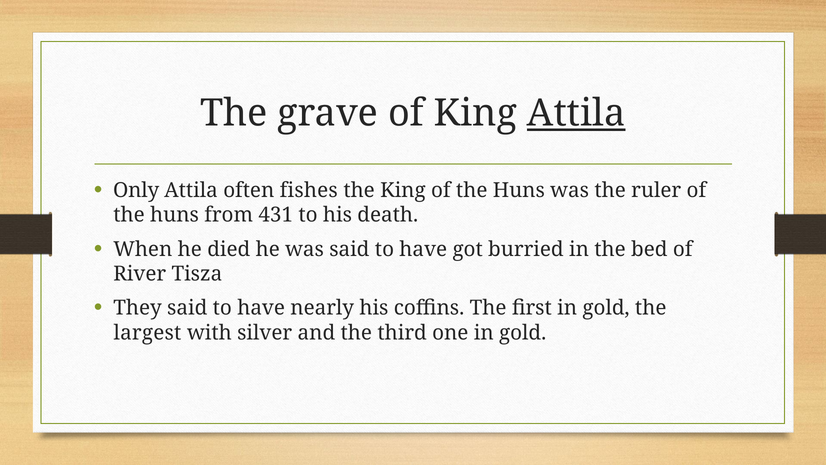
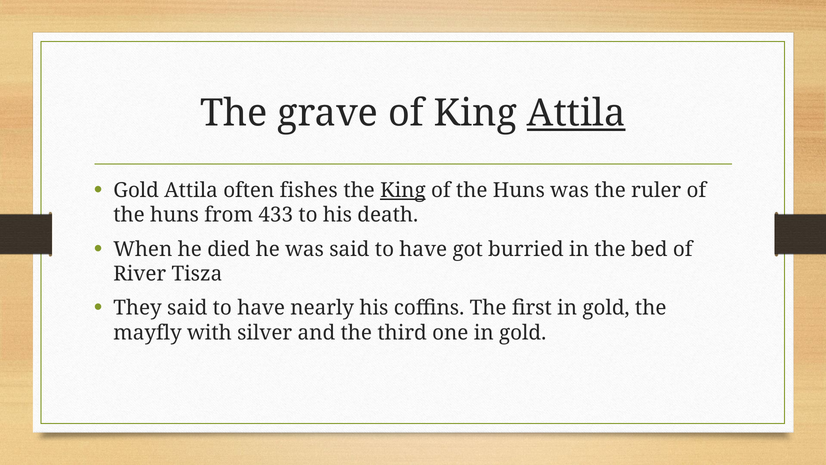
Only at (136, 190): Only -> Gold
King at (403, 190) underline: none -> present
431: 431 -> 433
largest: largest -> mayfly
